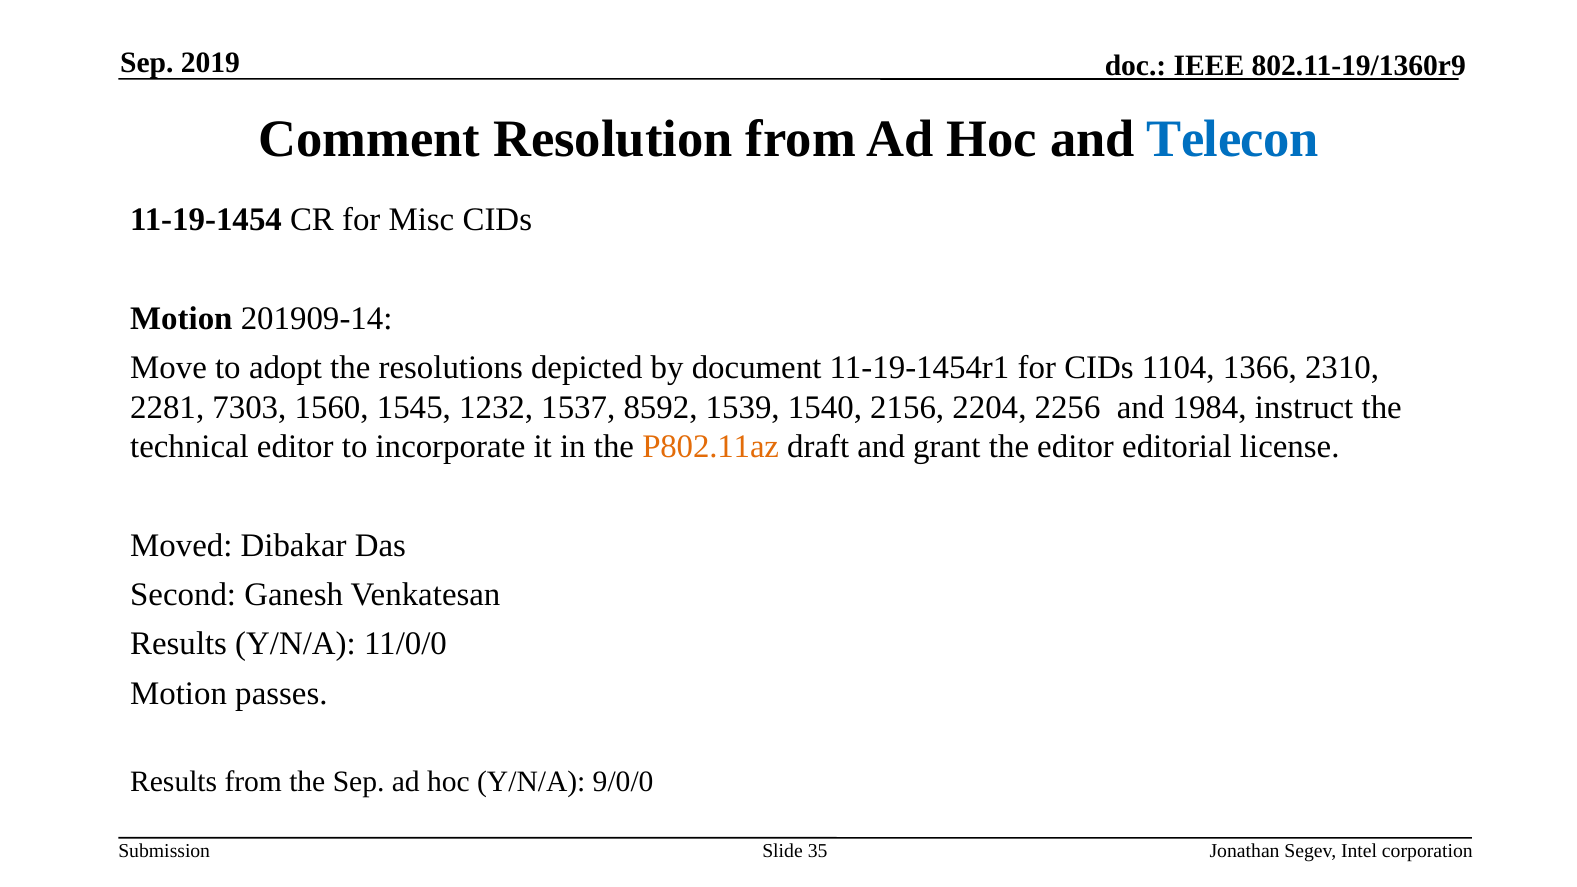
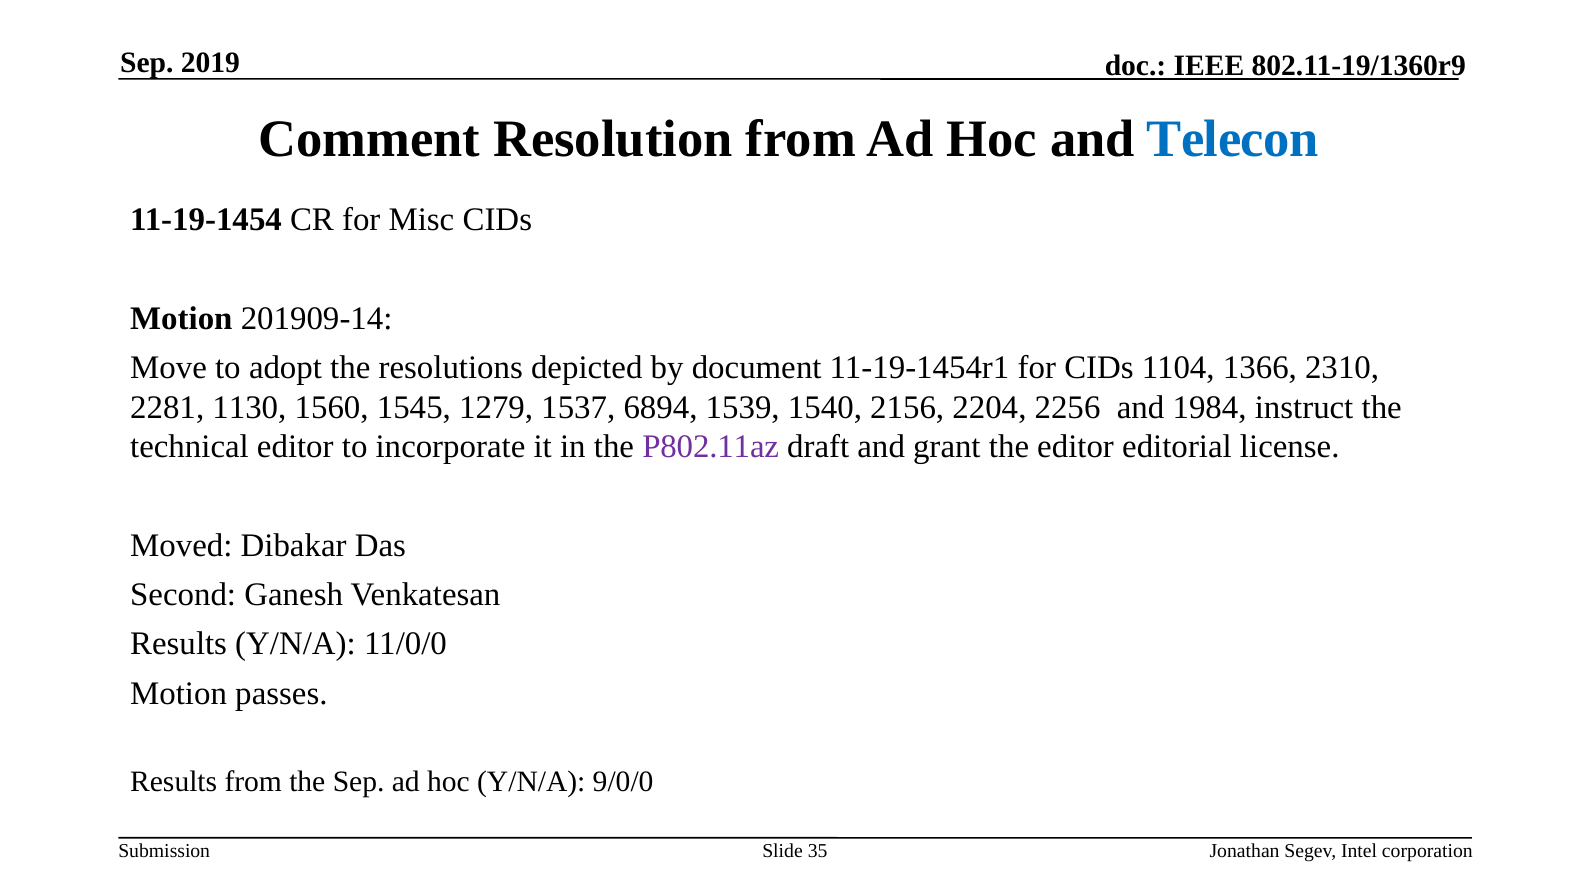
7303: 7303 -> 1130
1232: 1232 -> 1279
8592: 8592 -> 6894
P802.11az colour: orange -> purple
